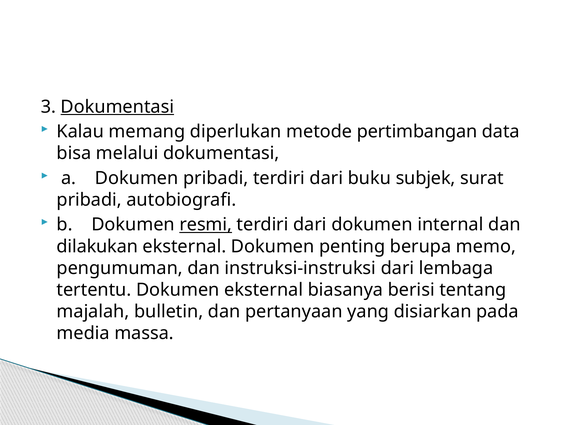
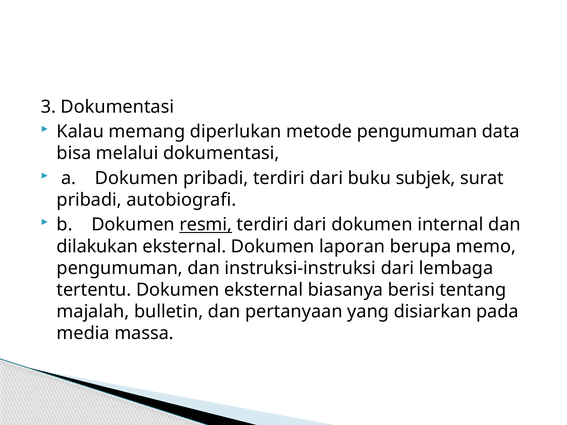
Dokumentasi at (117, 107) underline: present -> none
metode pertimbangan: pertimbangan -> pengumuman
penting: penting -> laporan
